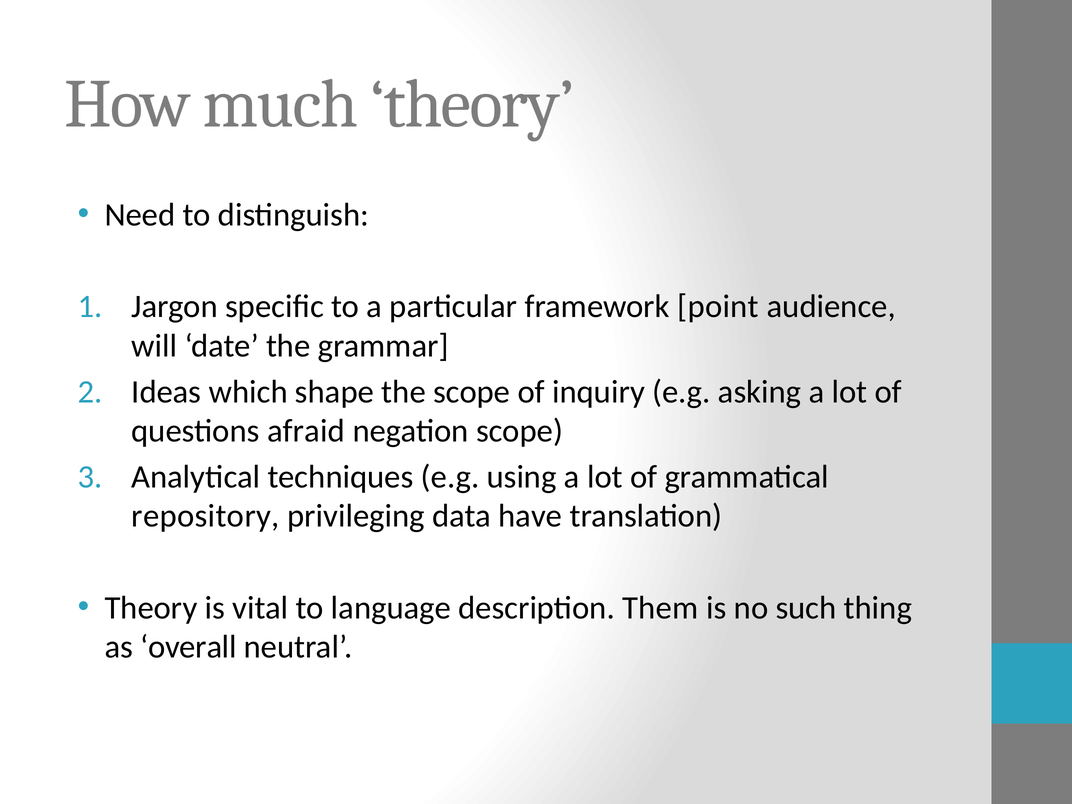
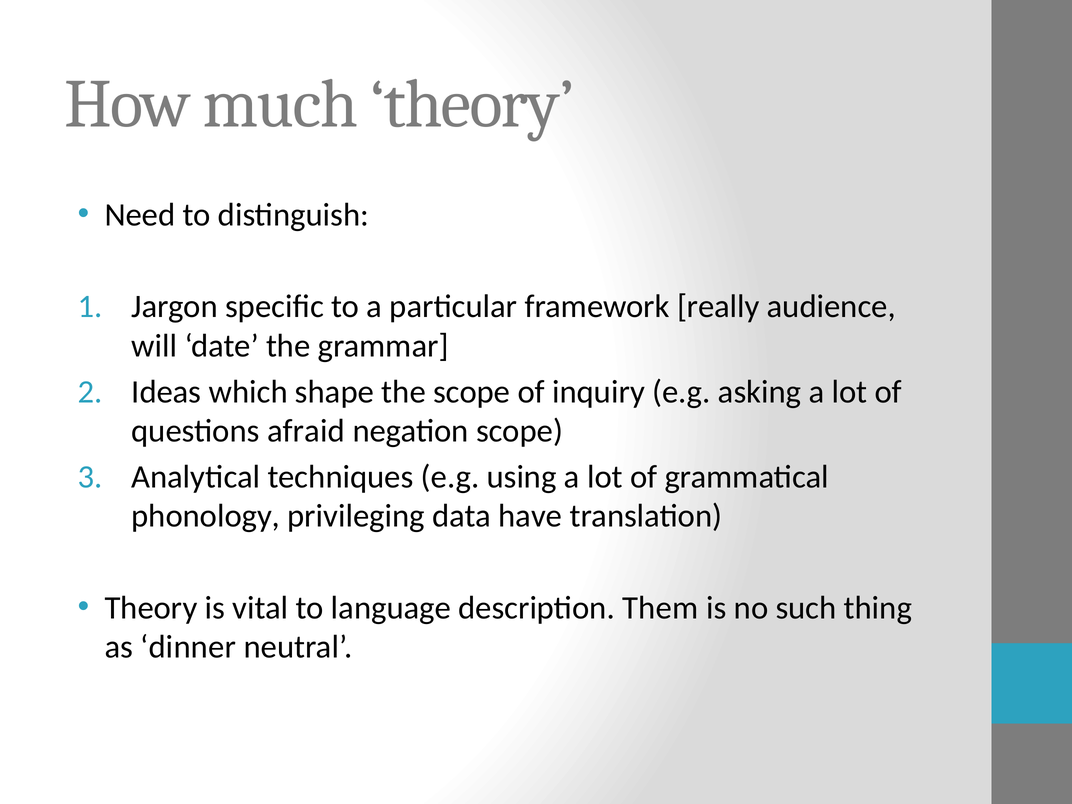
point: point -> really
repository: repository -> phonology
overall: overall -> dinner
